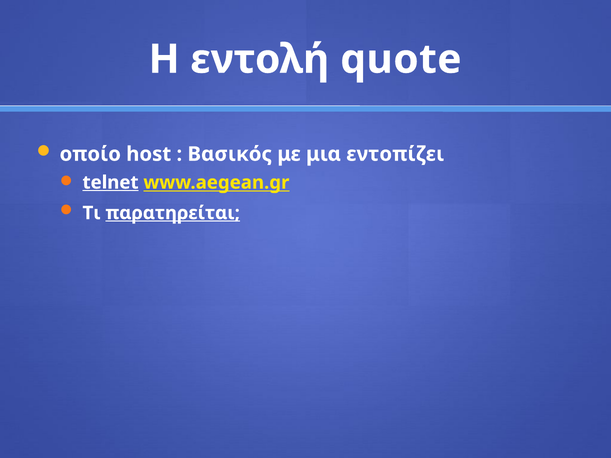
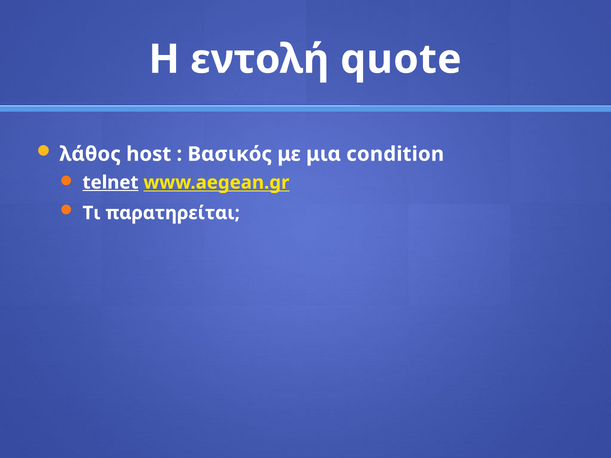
οποίο: οποίο -> λάθος
εντοπίζει: εντοπίζει -> condition
παρατηρείται underline: present -> none
